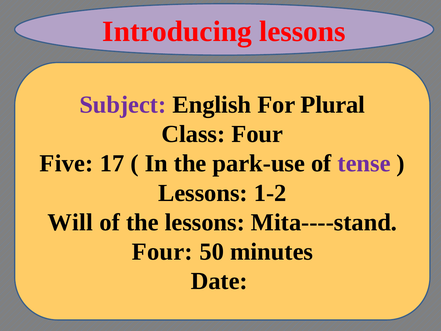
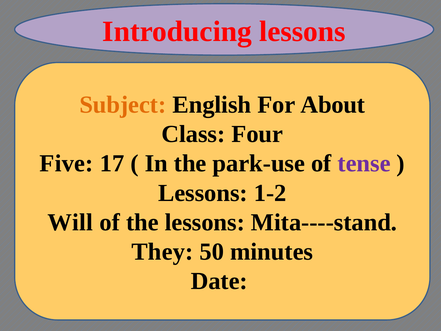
Subject colour: purple -> orange
Plural: Plural -> About
Four at (162, 252): Four -> They
